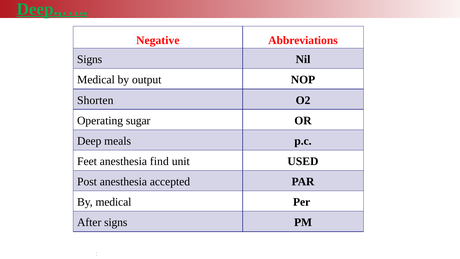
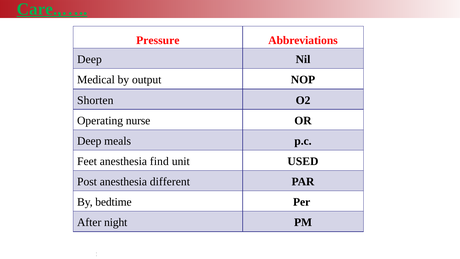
Deep.,…: Deep.,… -> Care.,…
Negative: Negative -> Pressure
Signs at (90, 59): Signs -> Deep
sugar: sugar -> nurse
accepted: accepted -> different
By medical: medical -> bedtime
After signs: signs -> night
